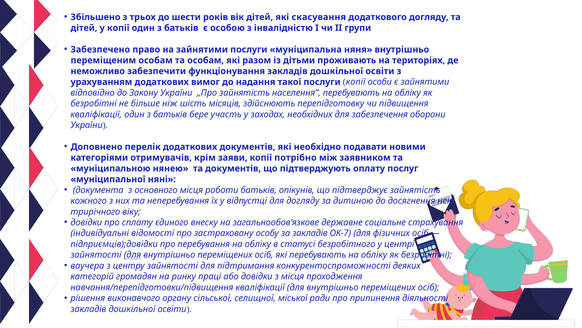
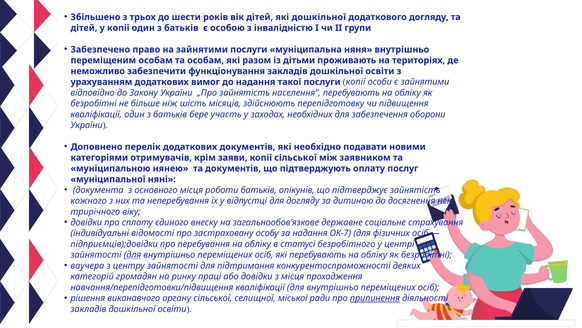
які скасування: скасування -> дошкільної
копії потрібно: потрібно -> сільської
за закладів: закладів -> надання
припинення underline: none -> present
